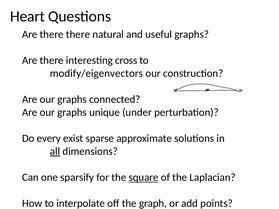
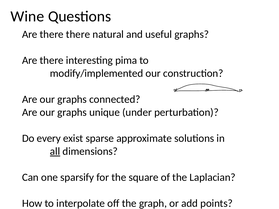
Heart: Heart -> Wine
cross: cross -> pima
modify/eigenvectors: modify/eigenvectors -> modify/implemented
square underline: present -> none
